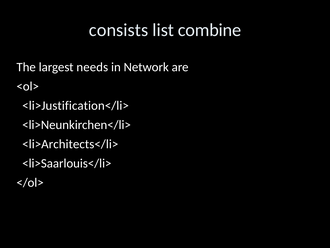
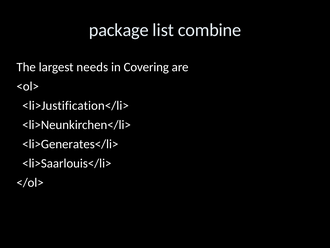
consists: consists -> package
Network: Network -> Covering
<li>Architects</li>: <li>Architects</li> -> <li>Generates</li>
